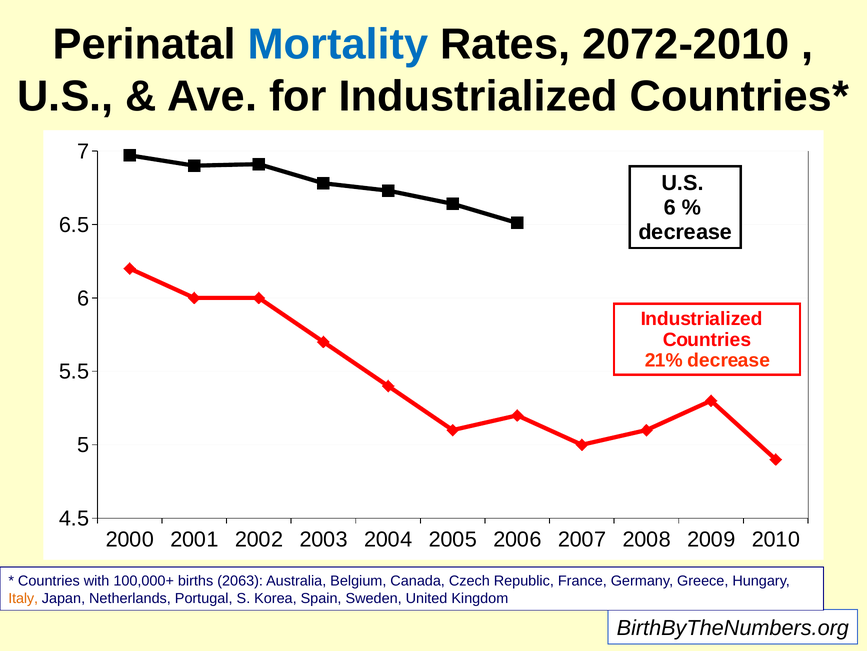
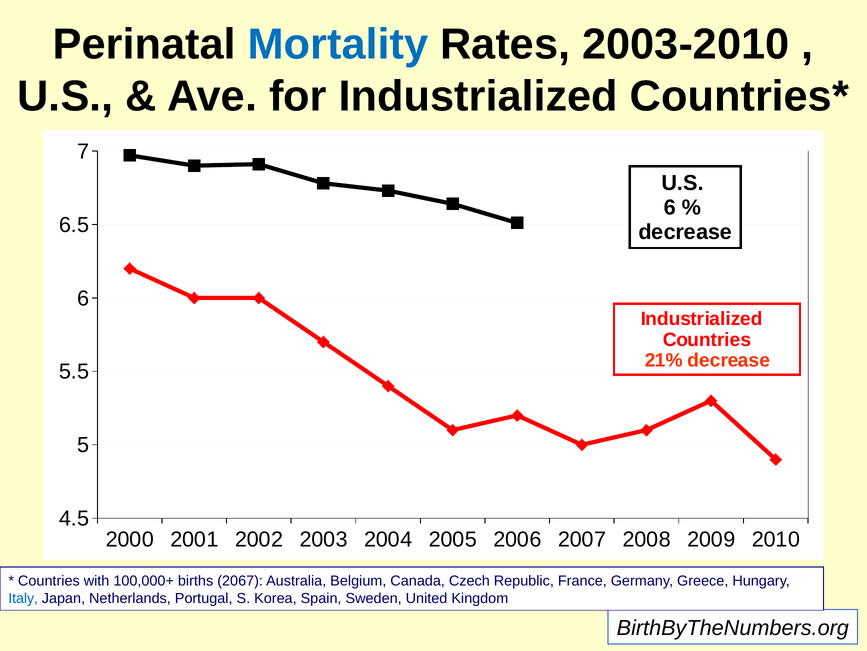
2072-2010: 2072-2010 -> 2003-2010
2063: 2063 -> 2067
Italy colour: orange -> blue
